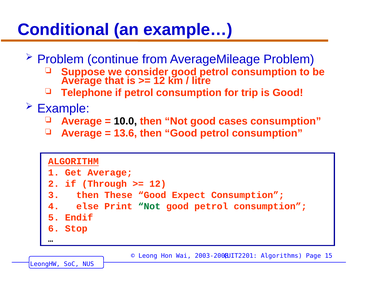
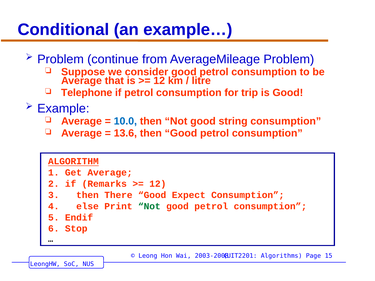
10.0 colour: black -> blue
cases: cases -> string
Through: Through -> Remarks
These: These -> There
